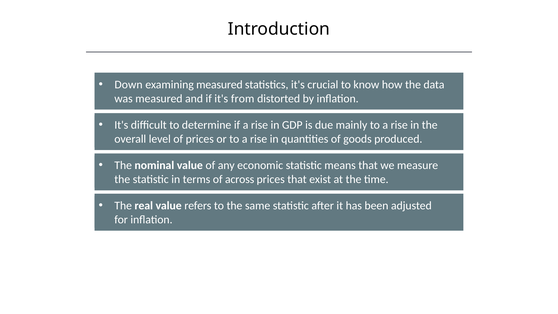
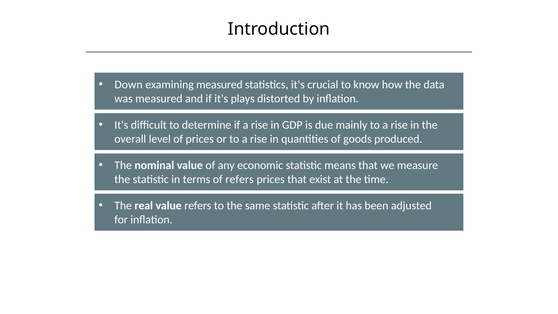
from: from -> plays
of across: across -> refers
